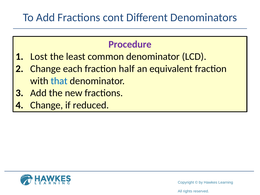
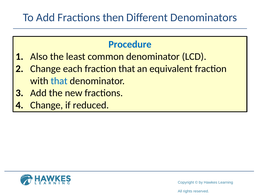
cont: cont -> then
Procedure colour: purple -> blue
Lost: Lost -> Also
fraction half: half -> that
